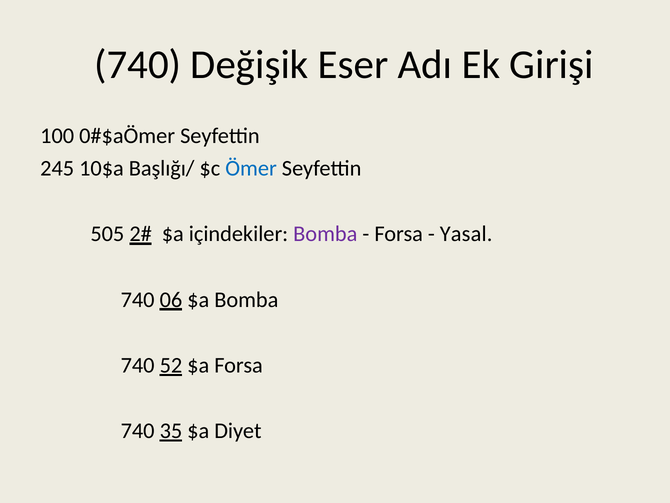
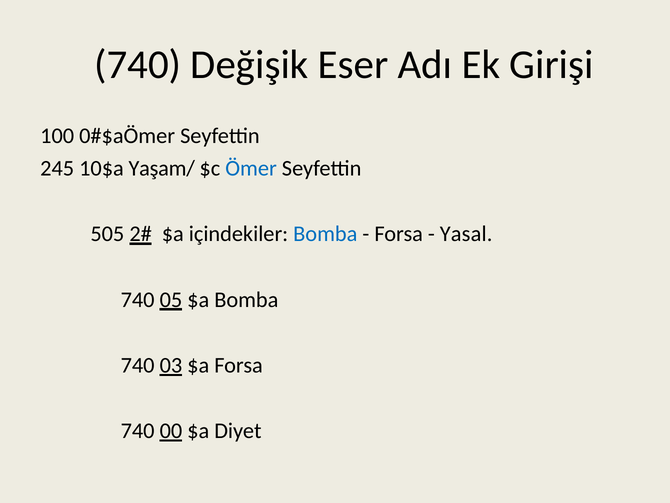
Başlığı/: Başlığı/ -> Yaşam/
Bomba at (325, 234) colour: purple -> blue
06: 06 -> 05
52: 52 -> 03
35: 35 -> 00
